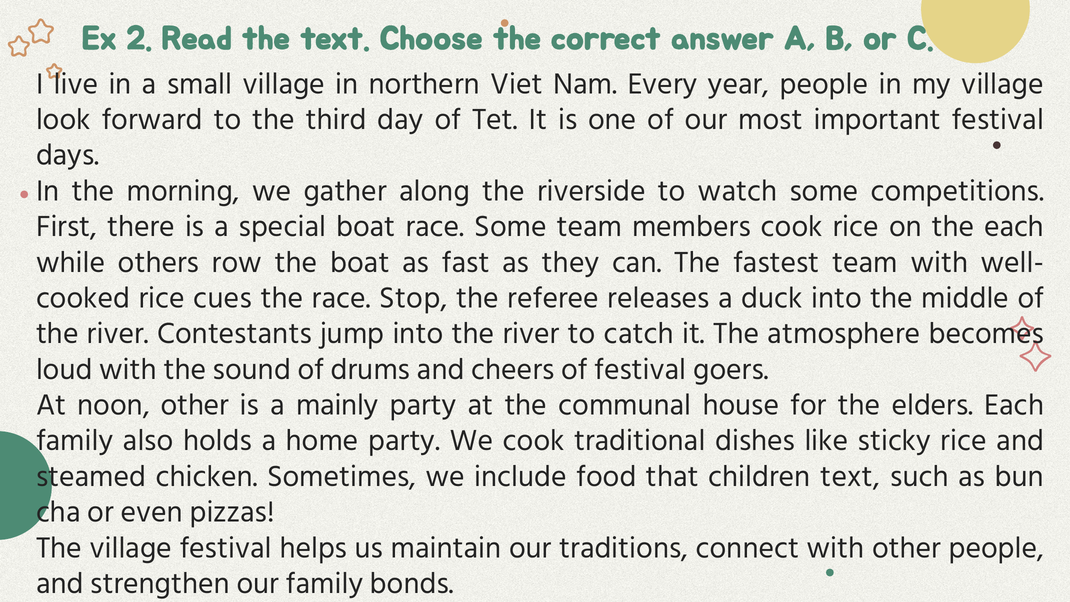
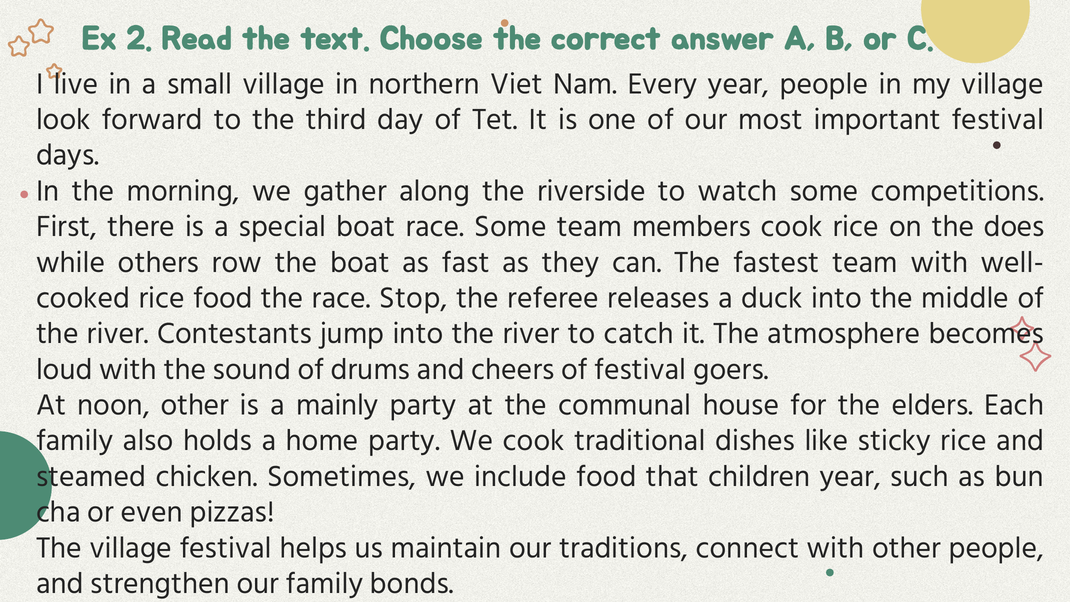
the each: each -> does
rice cues: cues -> food
children text: text -> year
